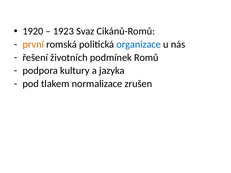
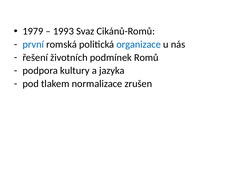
1920: 1920 -> 1979
1923: 1923 -> 1993
první colour: orange -> blue
